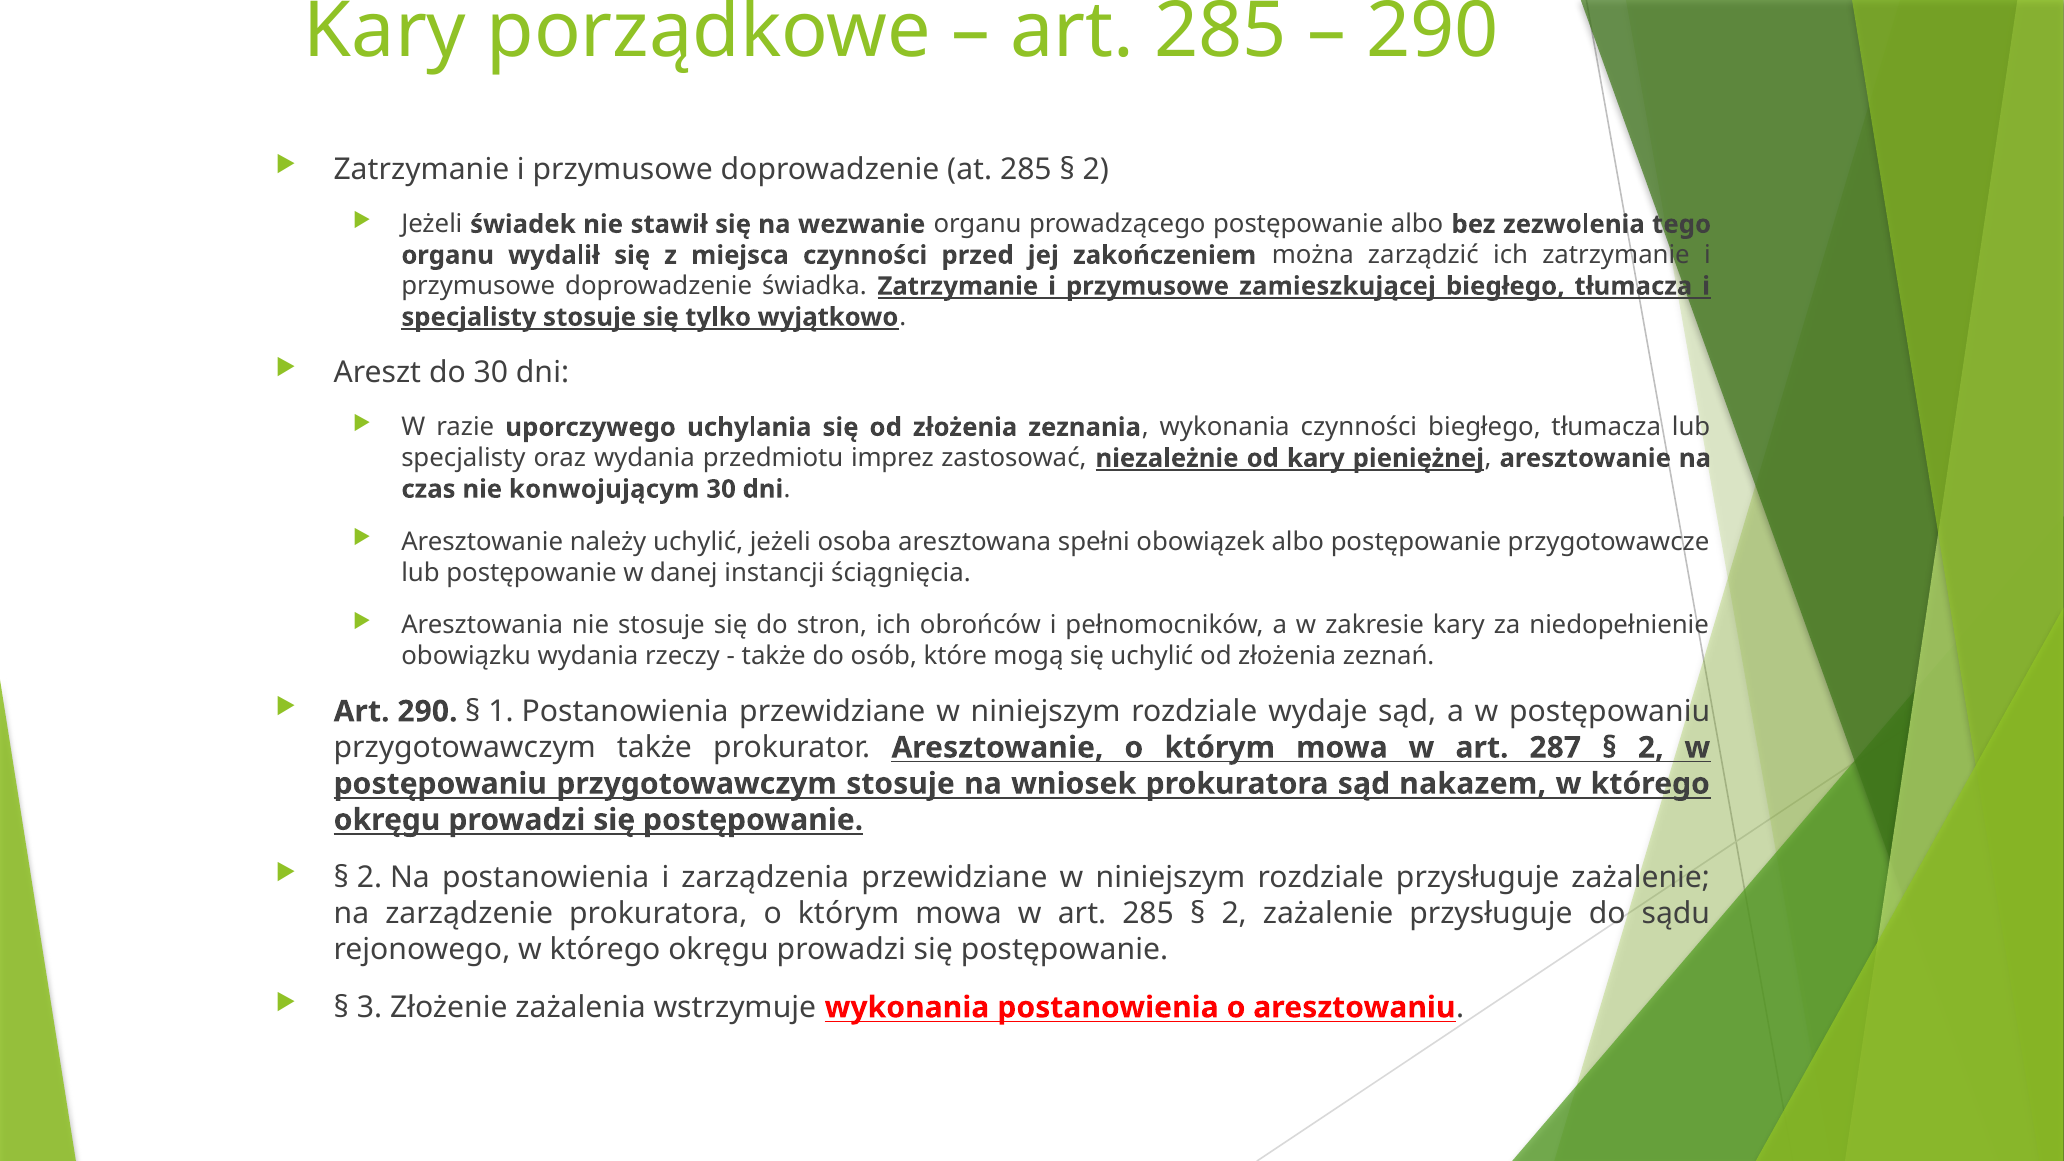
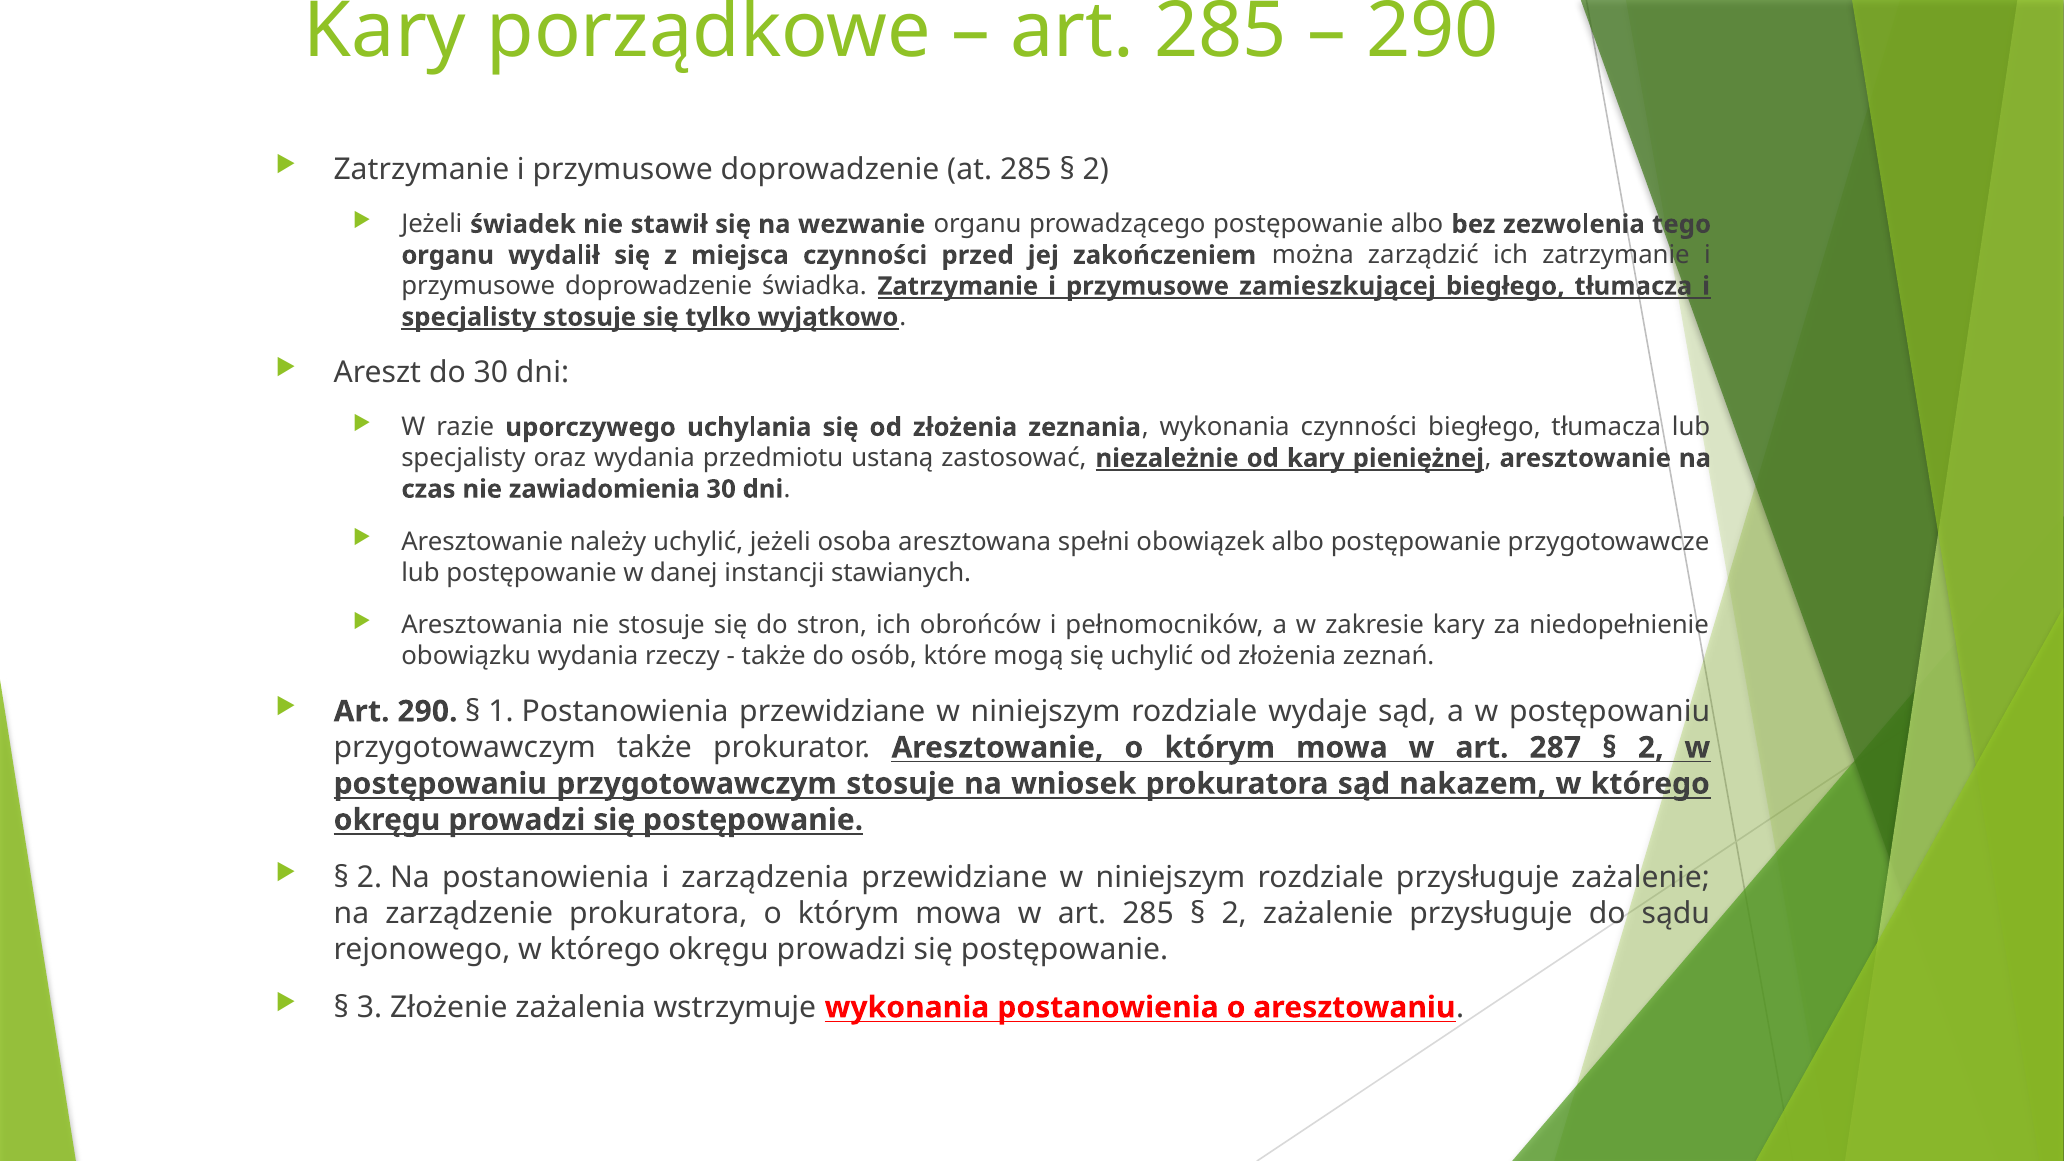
imprez: imprez -> ustaną
konwojującym: konwojującym -> zawiadomienia
ściągnięcia: ściągnięcia -> stawianych
